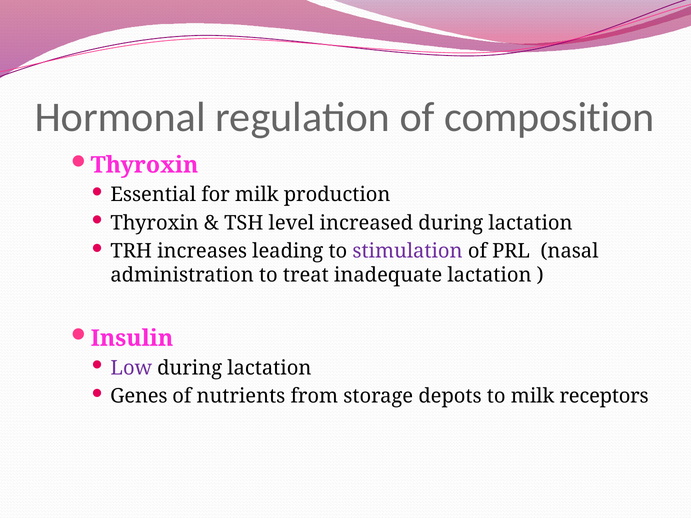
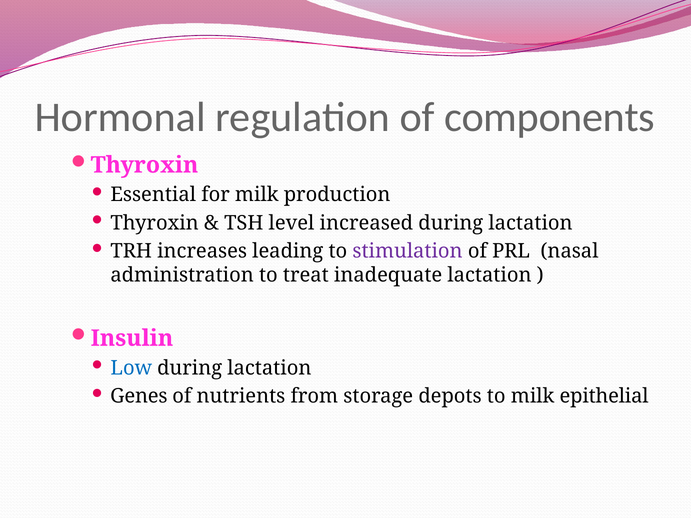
composition: composition -> components
Low colour: purple -> blue
receptors: receptors -> epithelial
